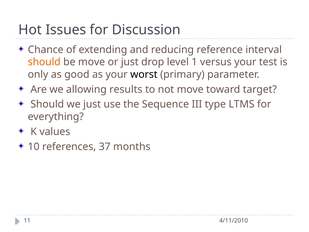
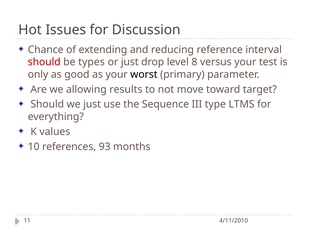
should at (44, 62) colour: orange -> red
be move: move -> types
1: 1 -> 8
37: 37 -> 93
